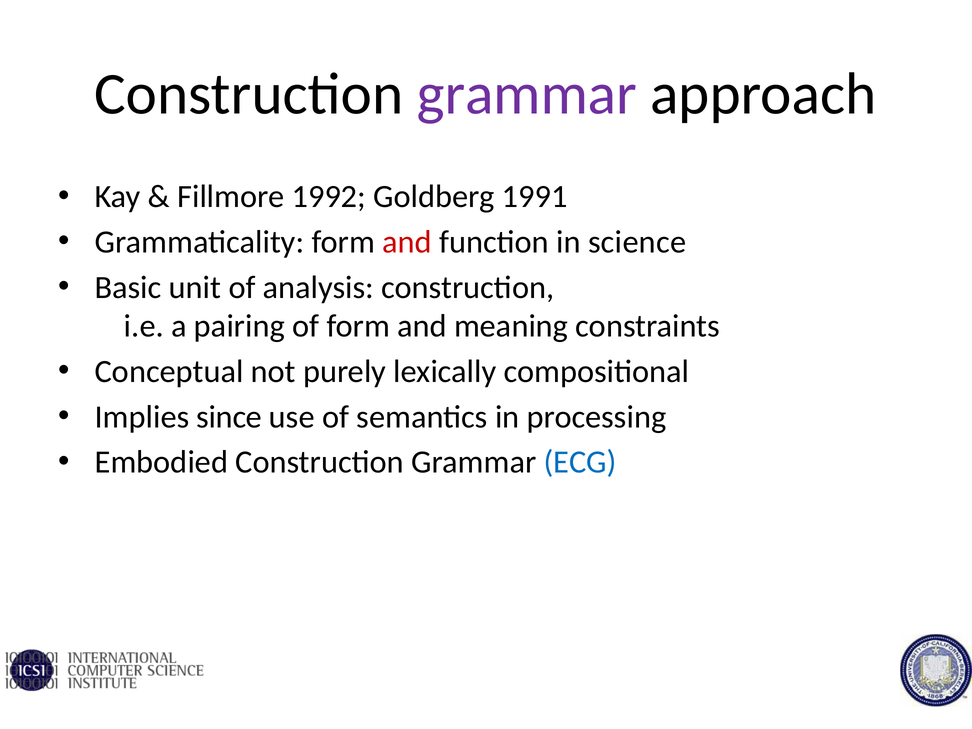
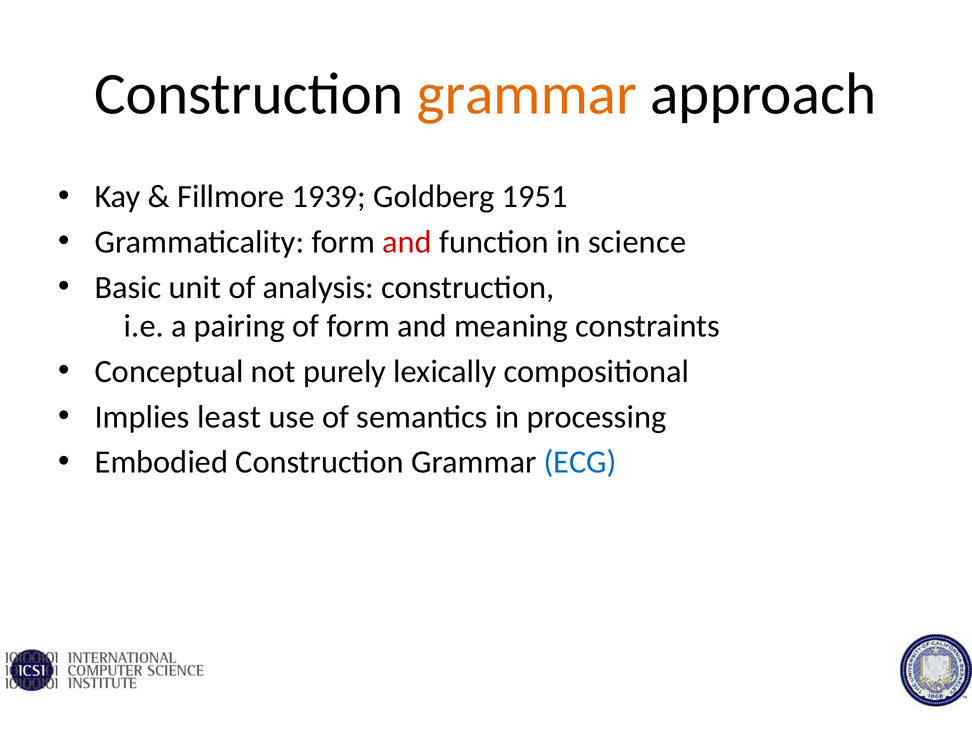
grammar at (527, 94) colour: purple -> orange
1992: 1992 -> 1939
1991: 1991 -> 1951
since: since -> least
